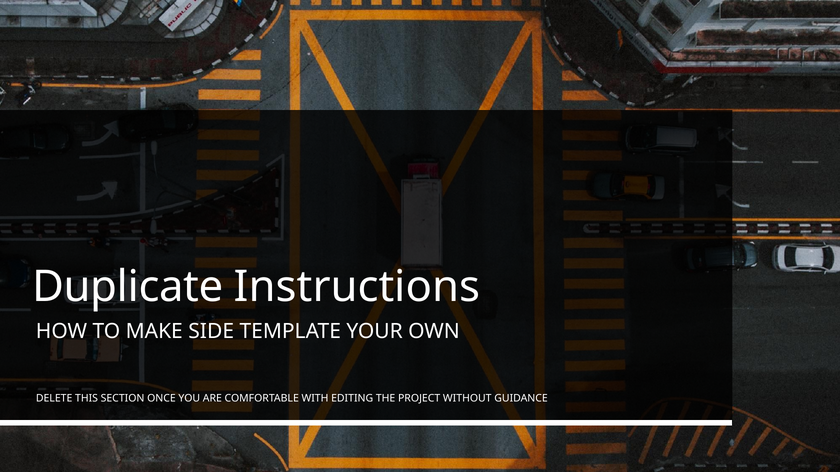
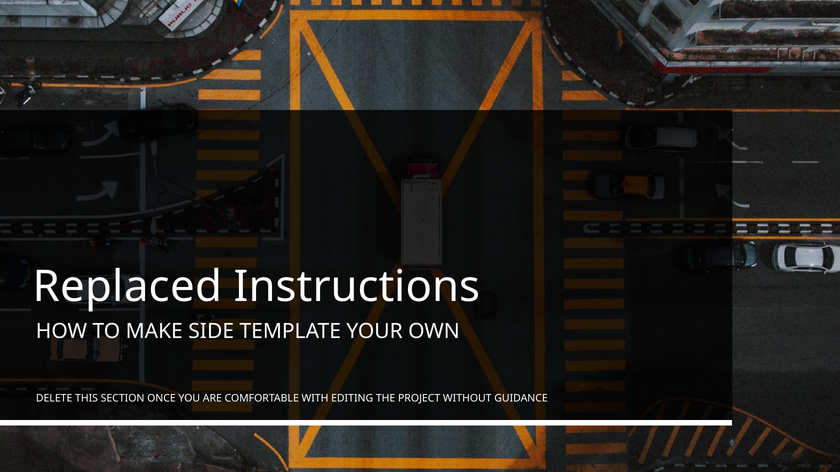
Duplicate: Duplicate -> Replaced
